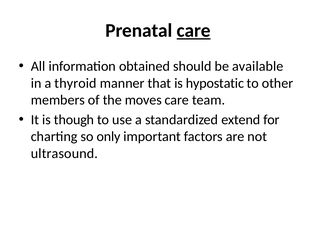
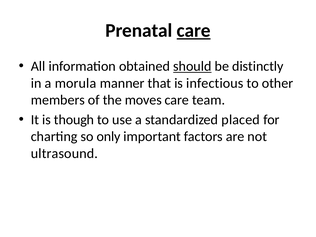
should underline: none -> present
available: available -> distinctly
thyroid: thyroid -> morula
hypostatic: hypostatic -> infectious
extend: extend -> placed
